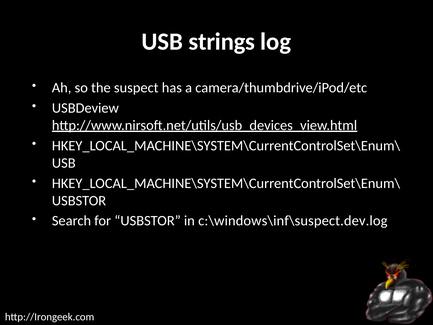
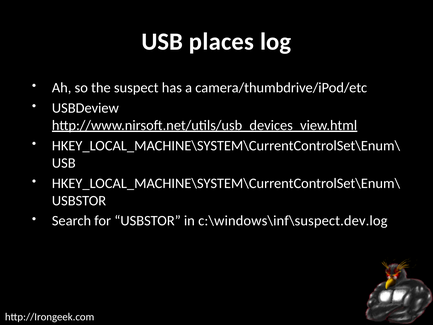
strings: strings -> places
